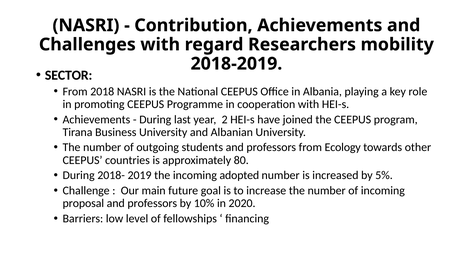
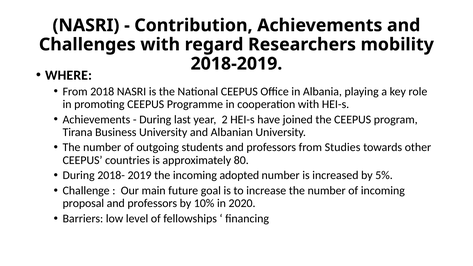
SECTOR: SECTOR -> WHERE
Ecology: Ecology -> Studies
